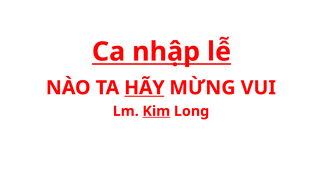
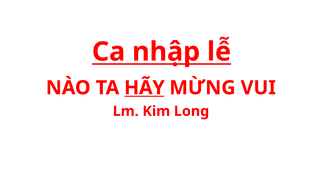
Kim underline: present -> none
